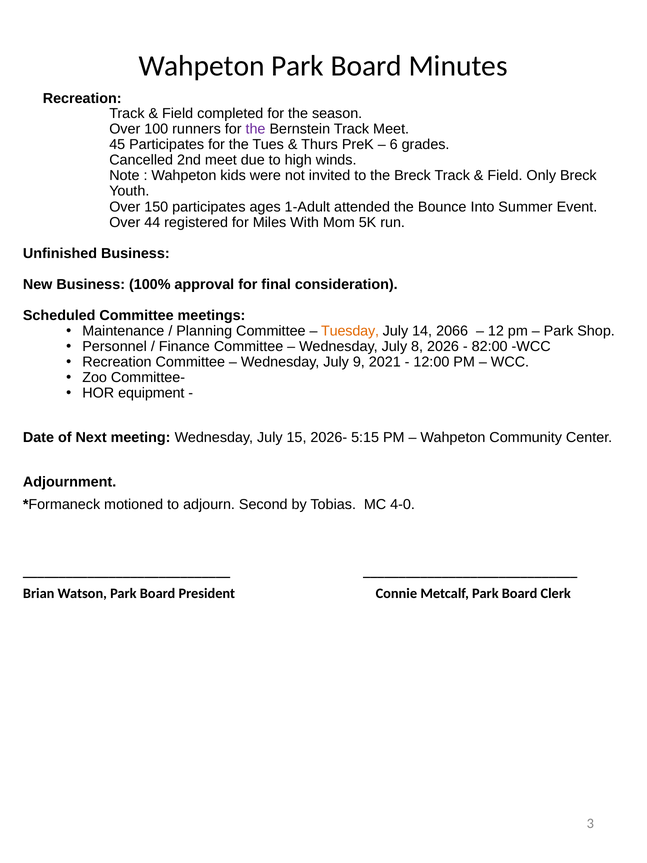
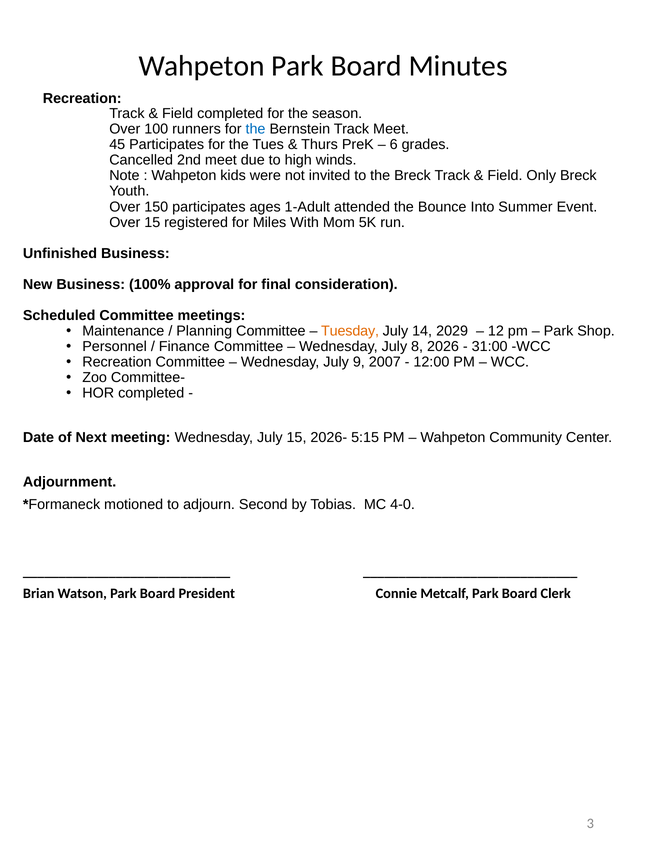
the at (256, 129) colour: purple -> blue
Over 44: 44 -> 15
2066: 2066 -> 2029
82:00: 82:00 -> 31:00
2021: 2021 -> 2007
HOR equipment: equipment -> completed
